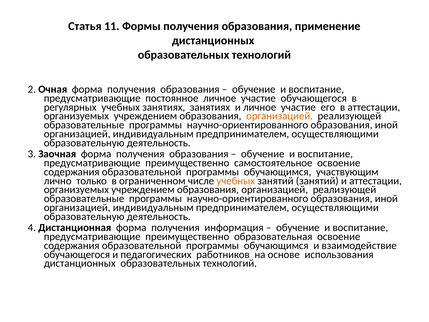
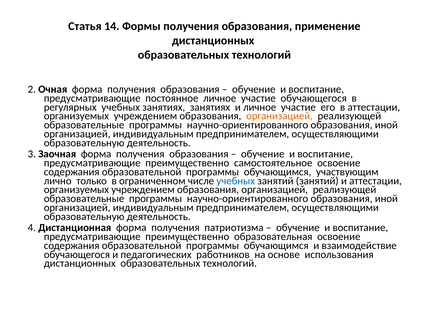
11: 11 -> 14
учебных at (236, 181) colour: orange -> blue
информация: информация -> патриотизма
